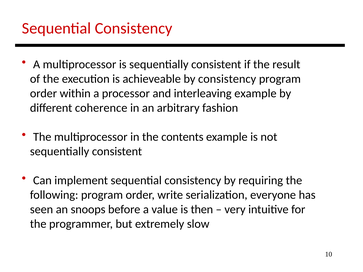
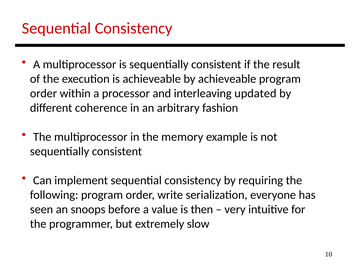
by consistency: consistency -> achieveable
interleaving example: example -> updated
contents: contents -> memory
